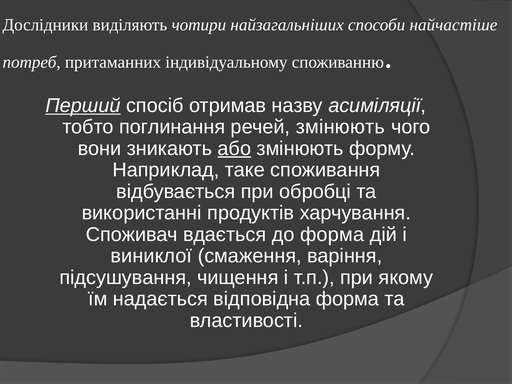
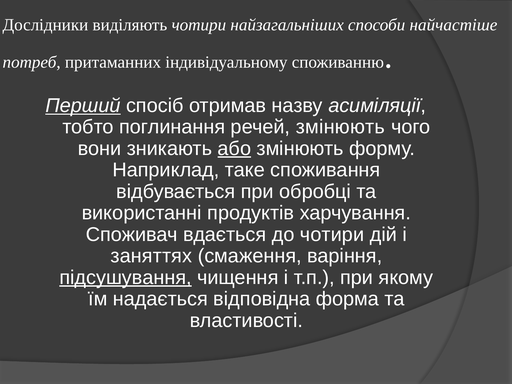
до форма: форма -> чотири
виниклої: виниклої -> заняттях
підсушування underline: none -> present
